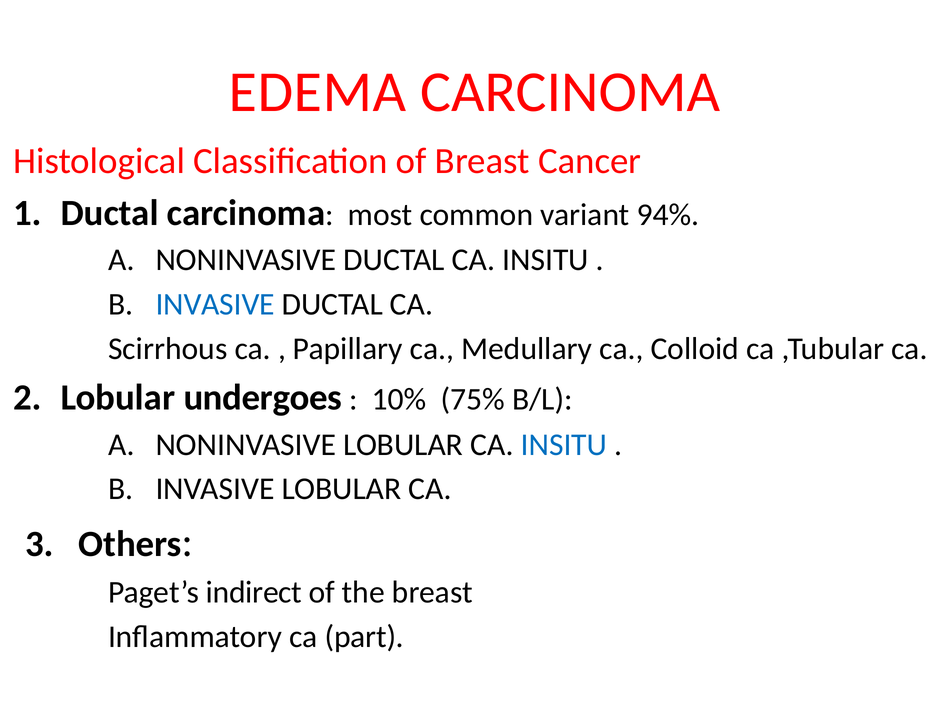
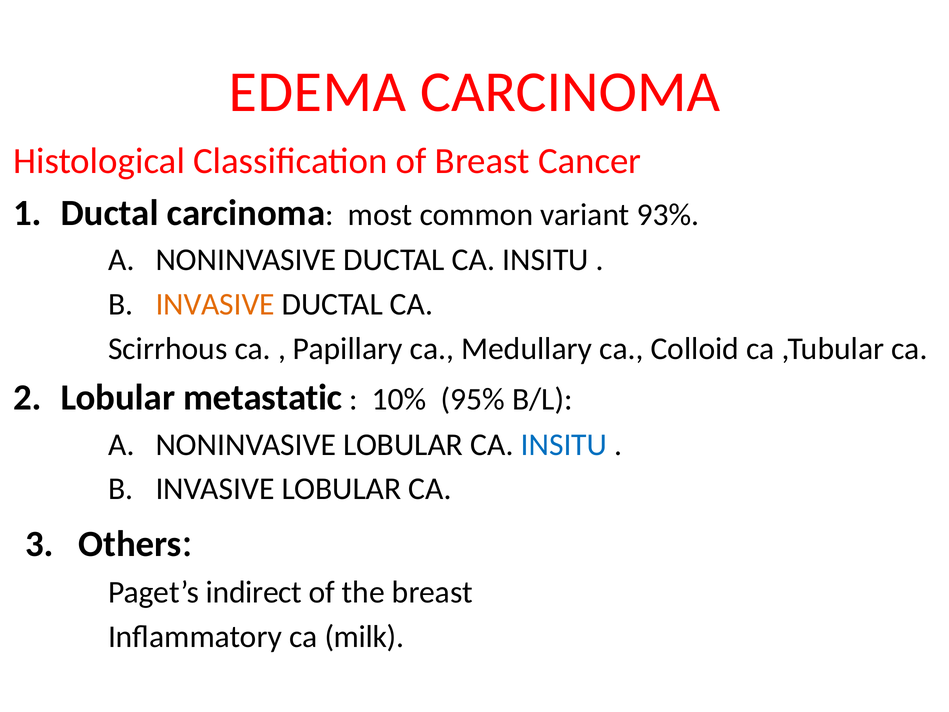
94%: 94% -> 93%
INVASIVE at (215, 304) colour: blue -> orange
undergoes: undergoes -> metastatic
75%: 75% -> 95%
part: part -> milk
